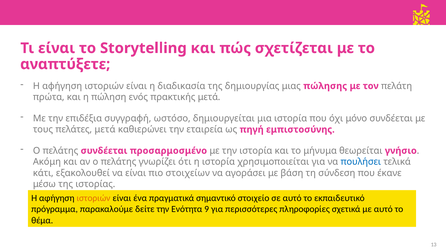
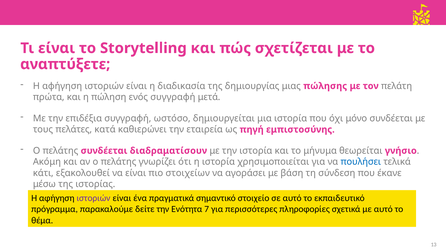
ενός πρακτικής: πρακτικής -> συγγραφή
πελάτες μετά: μετά -> κατά
προσαρμοσμένο: προσαρμοσμένο -> διαδραματίσουν
ιστοριών at (93, 198) colour: orange -> purple
9: 9 -> 7
